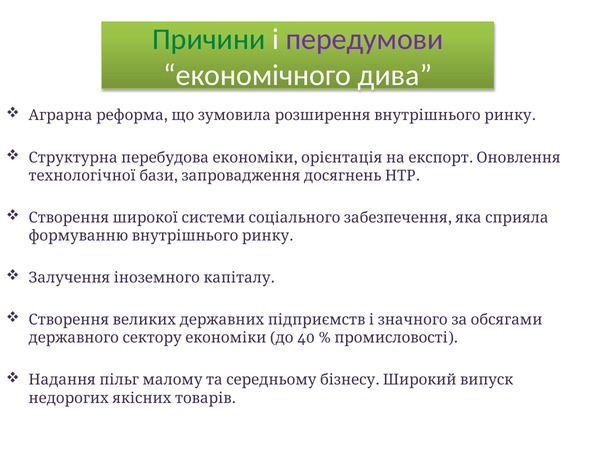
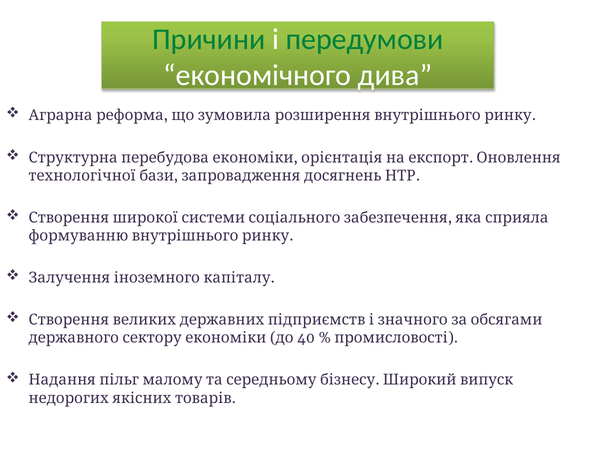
передумови colour: purple -> green
